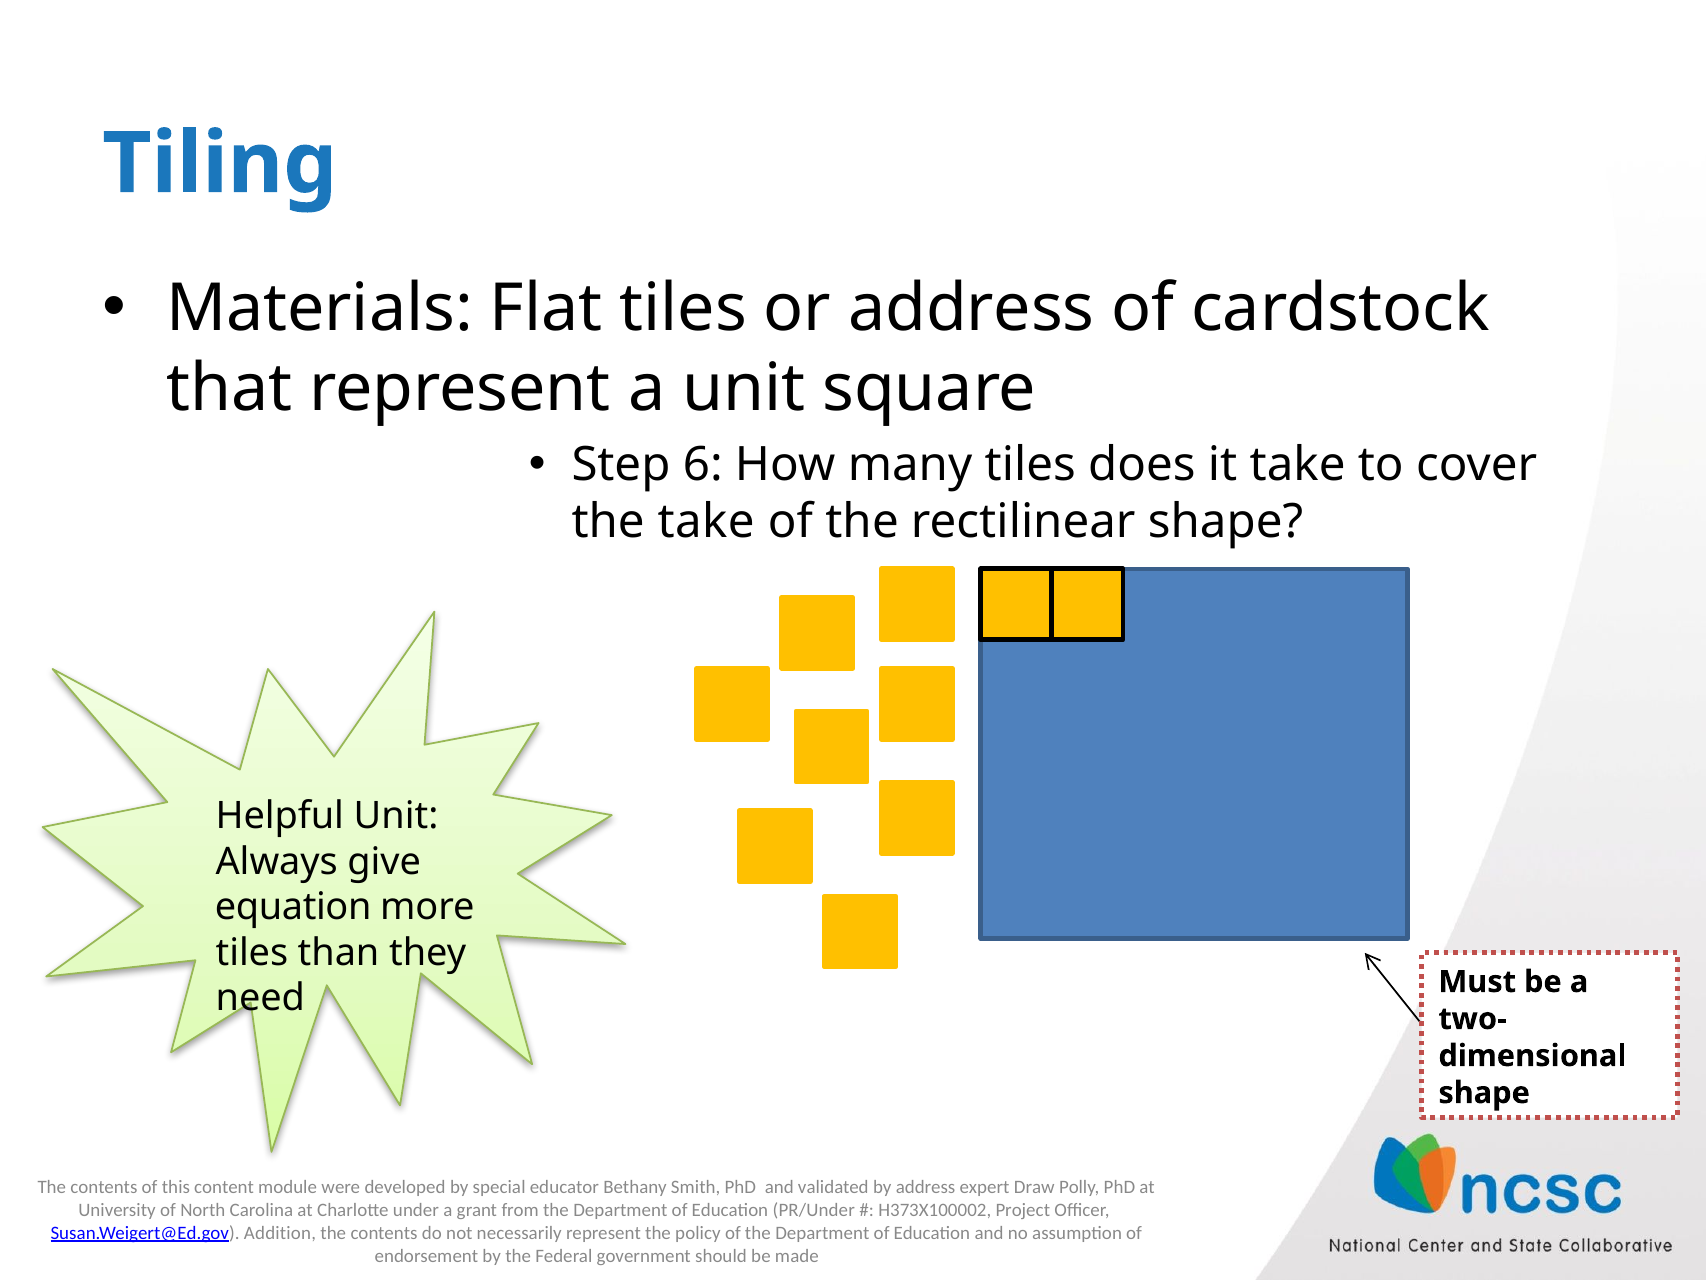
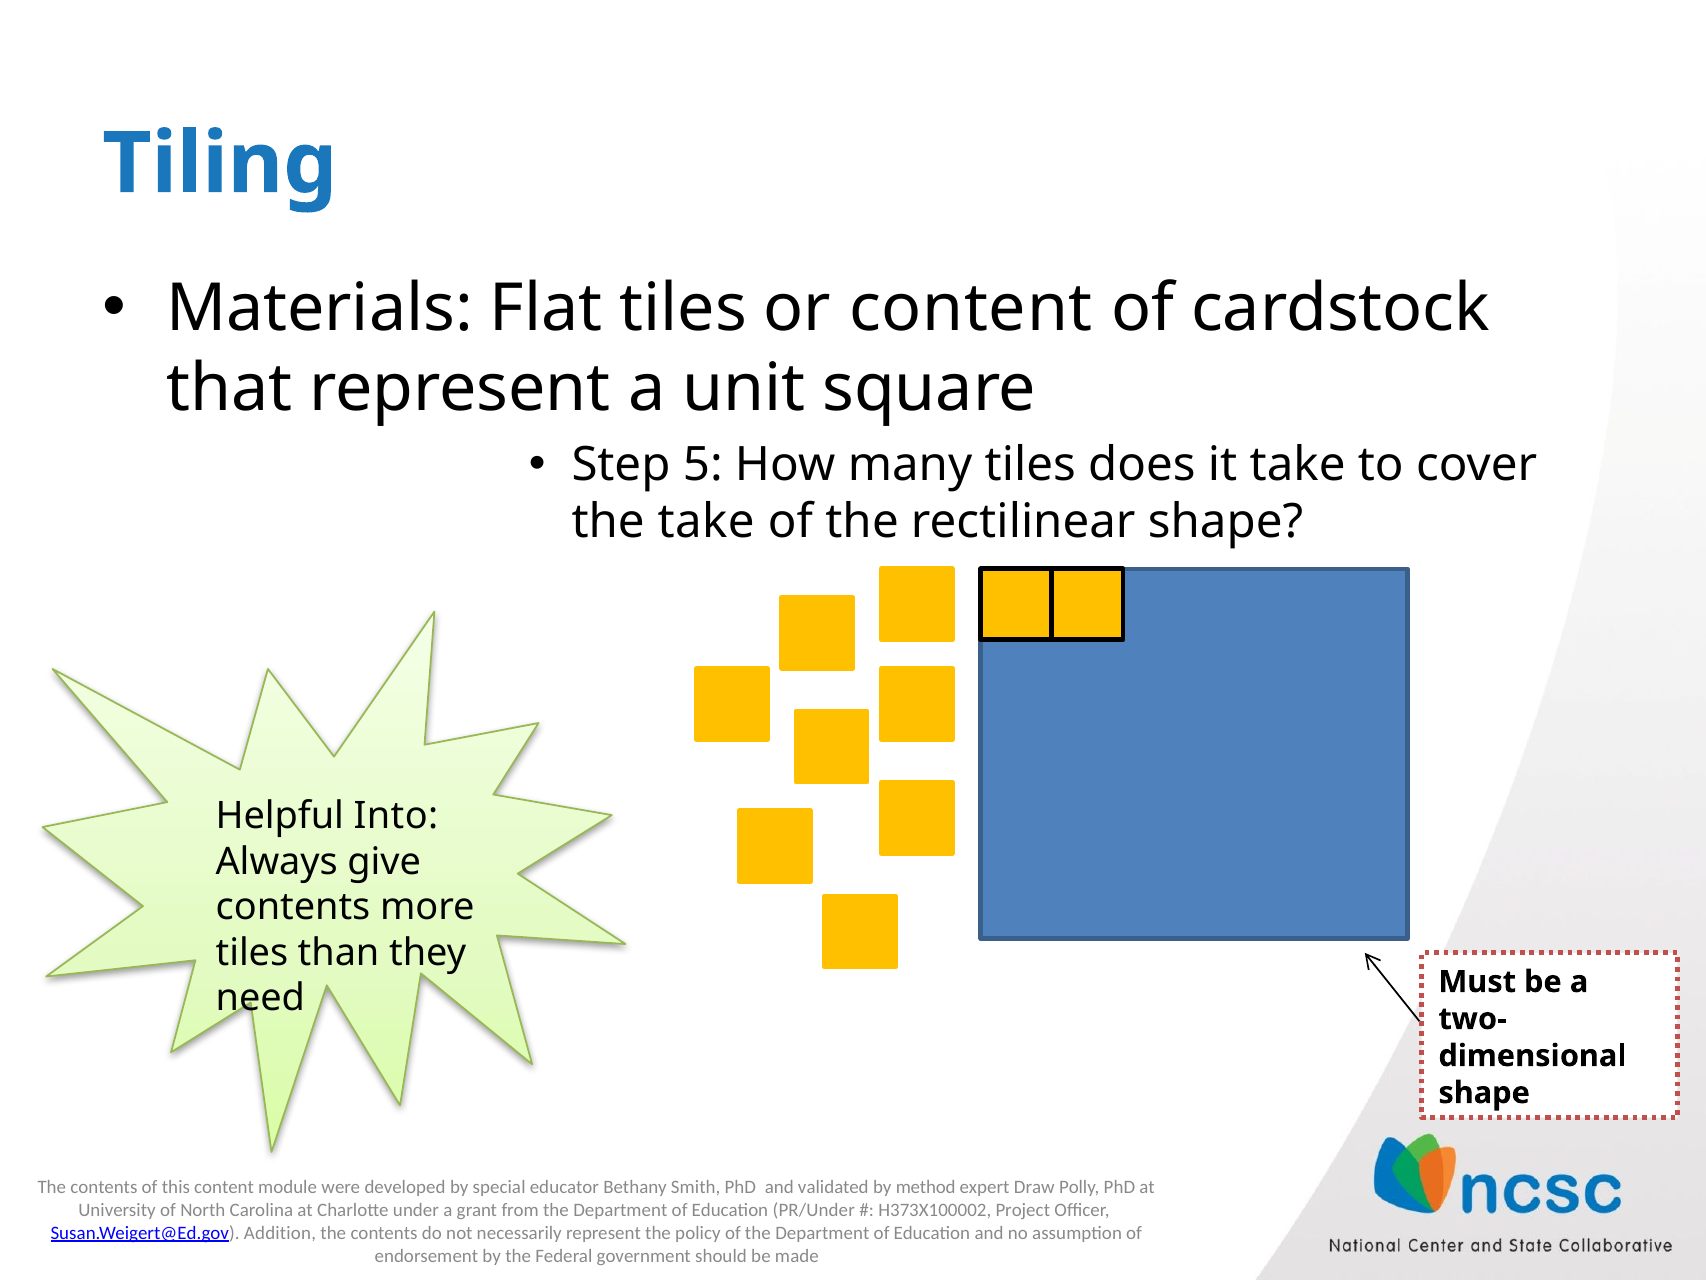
or address: address -> content
6: 6 -> 5
Helpful Unit: Unit -> Into
equation at (293, 907): equation -> contents
by address: address -> method
